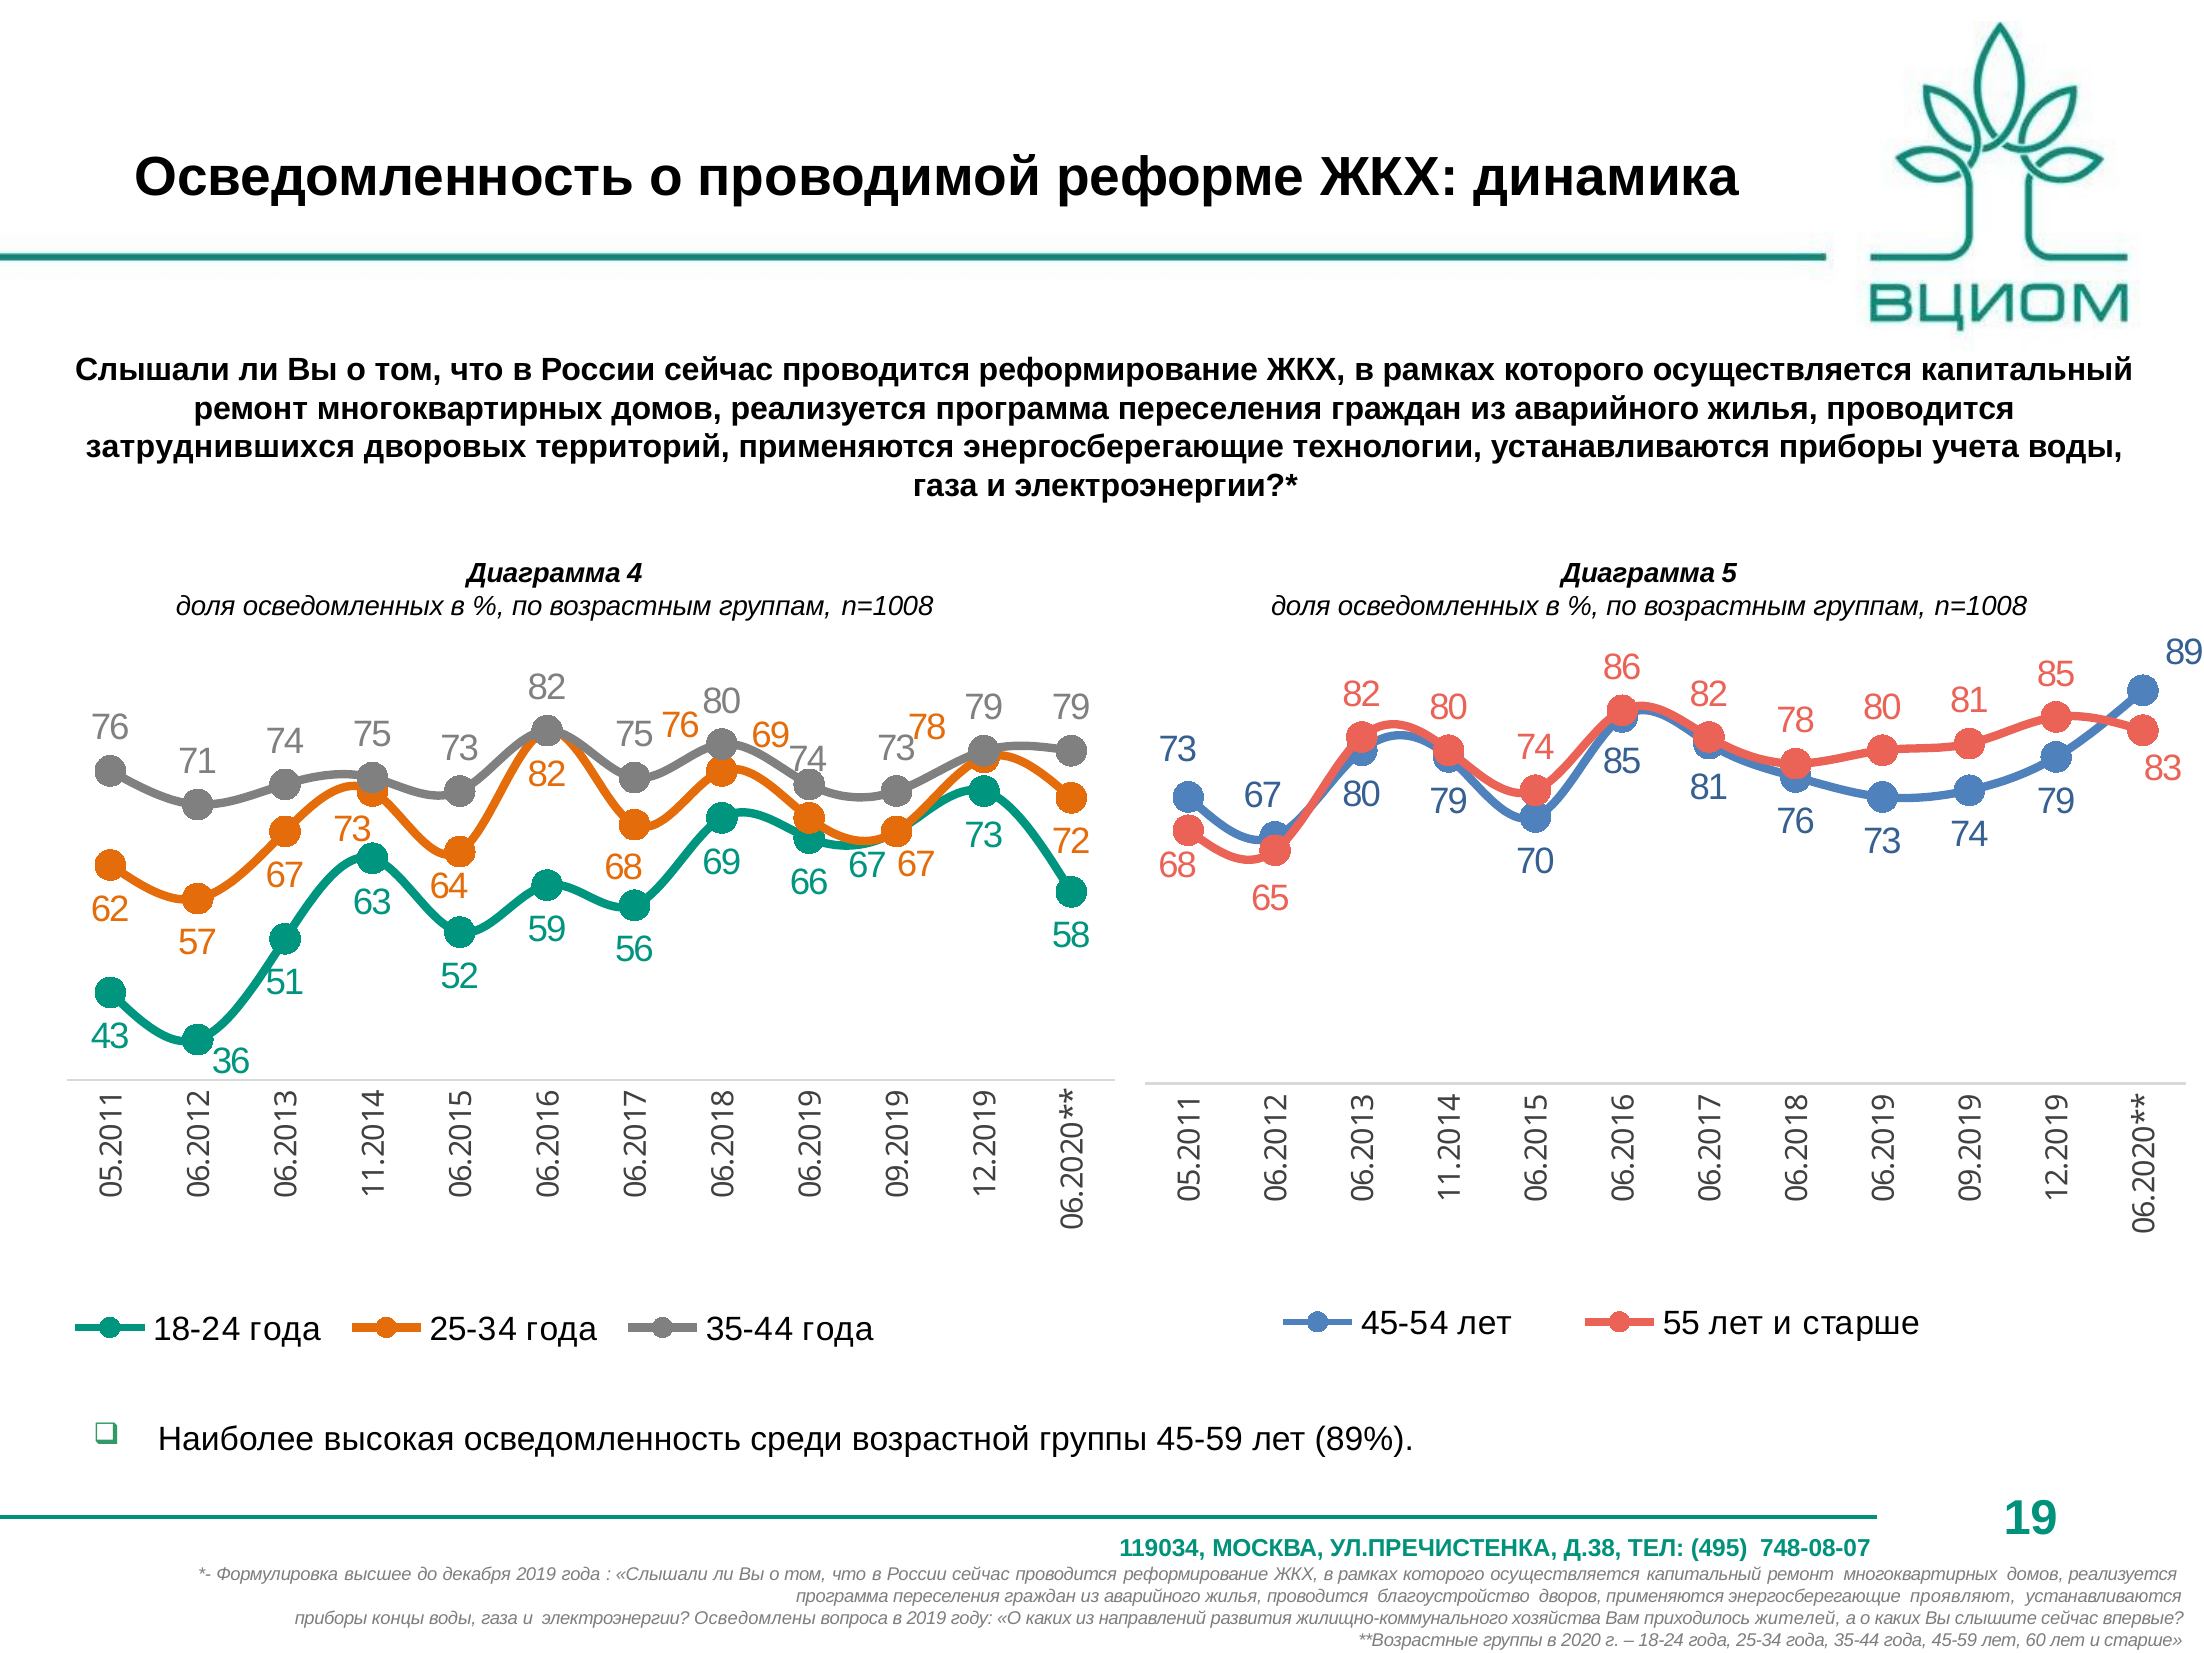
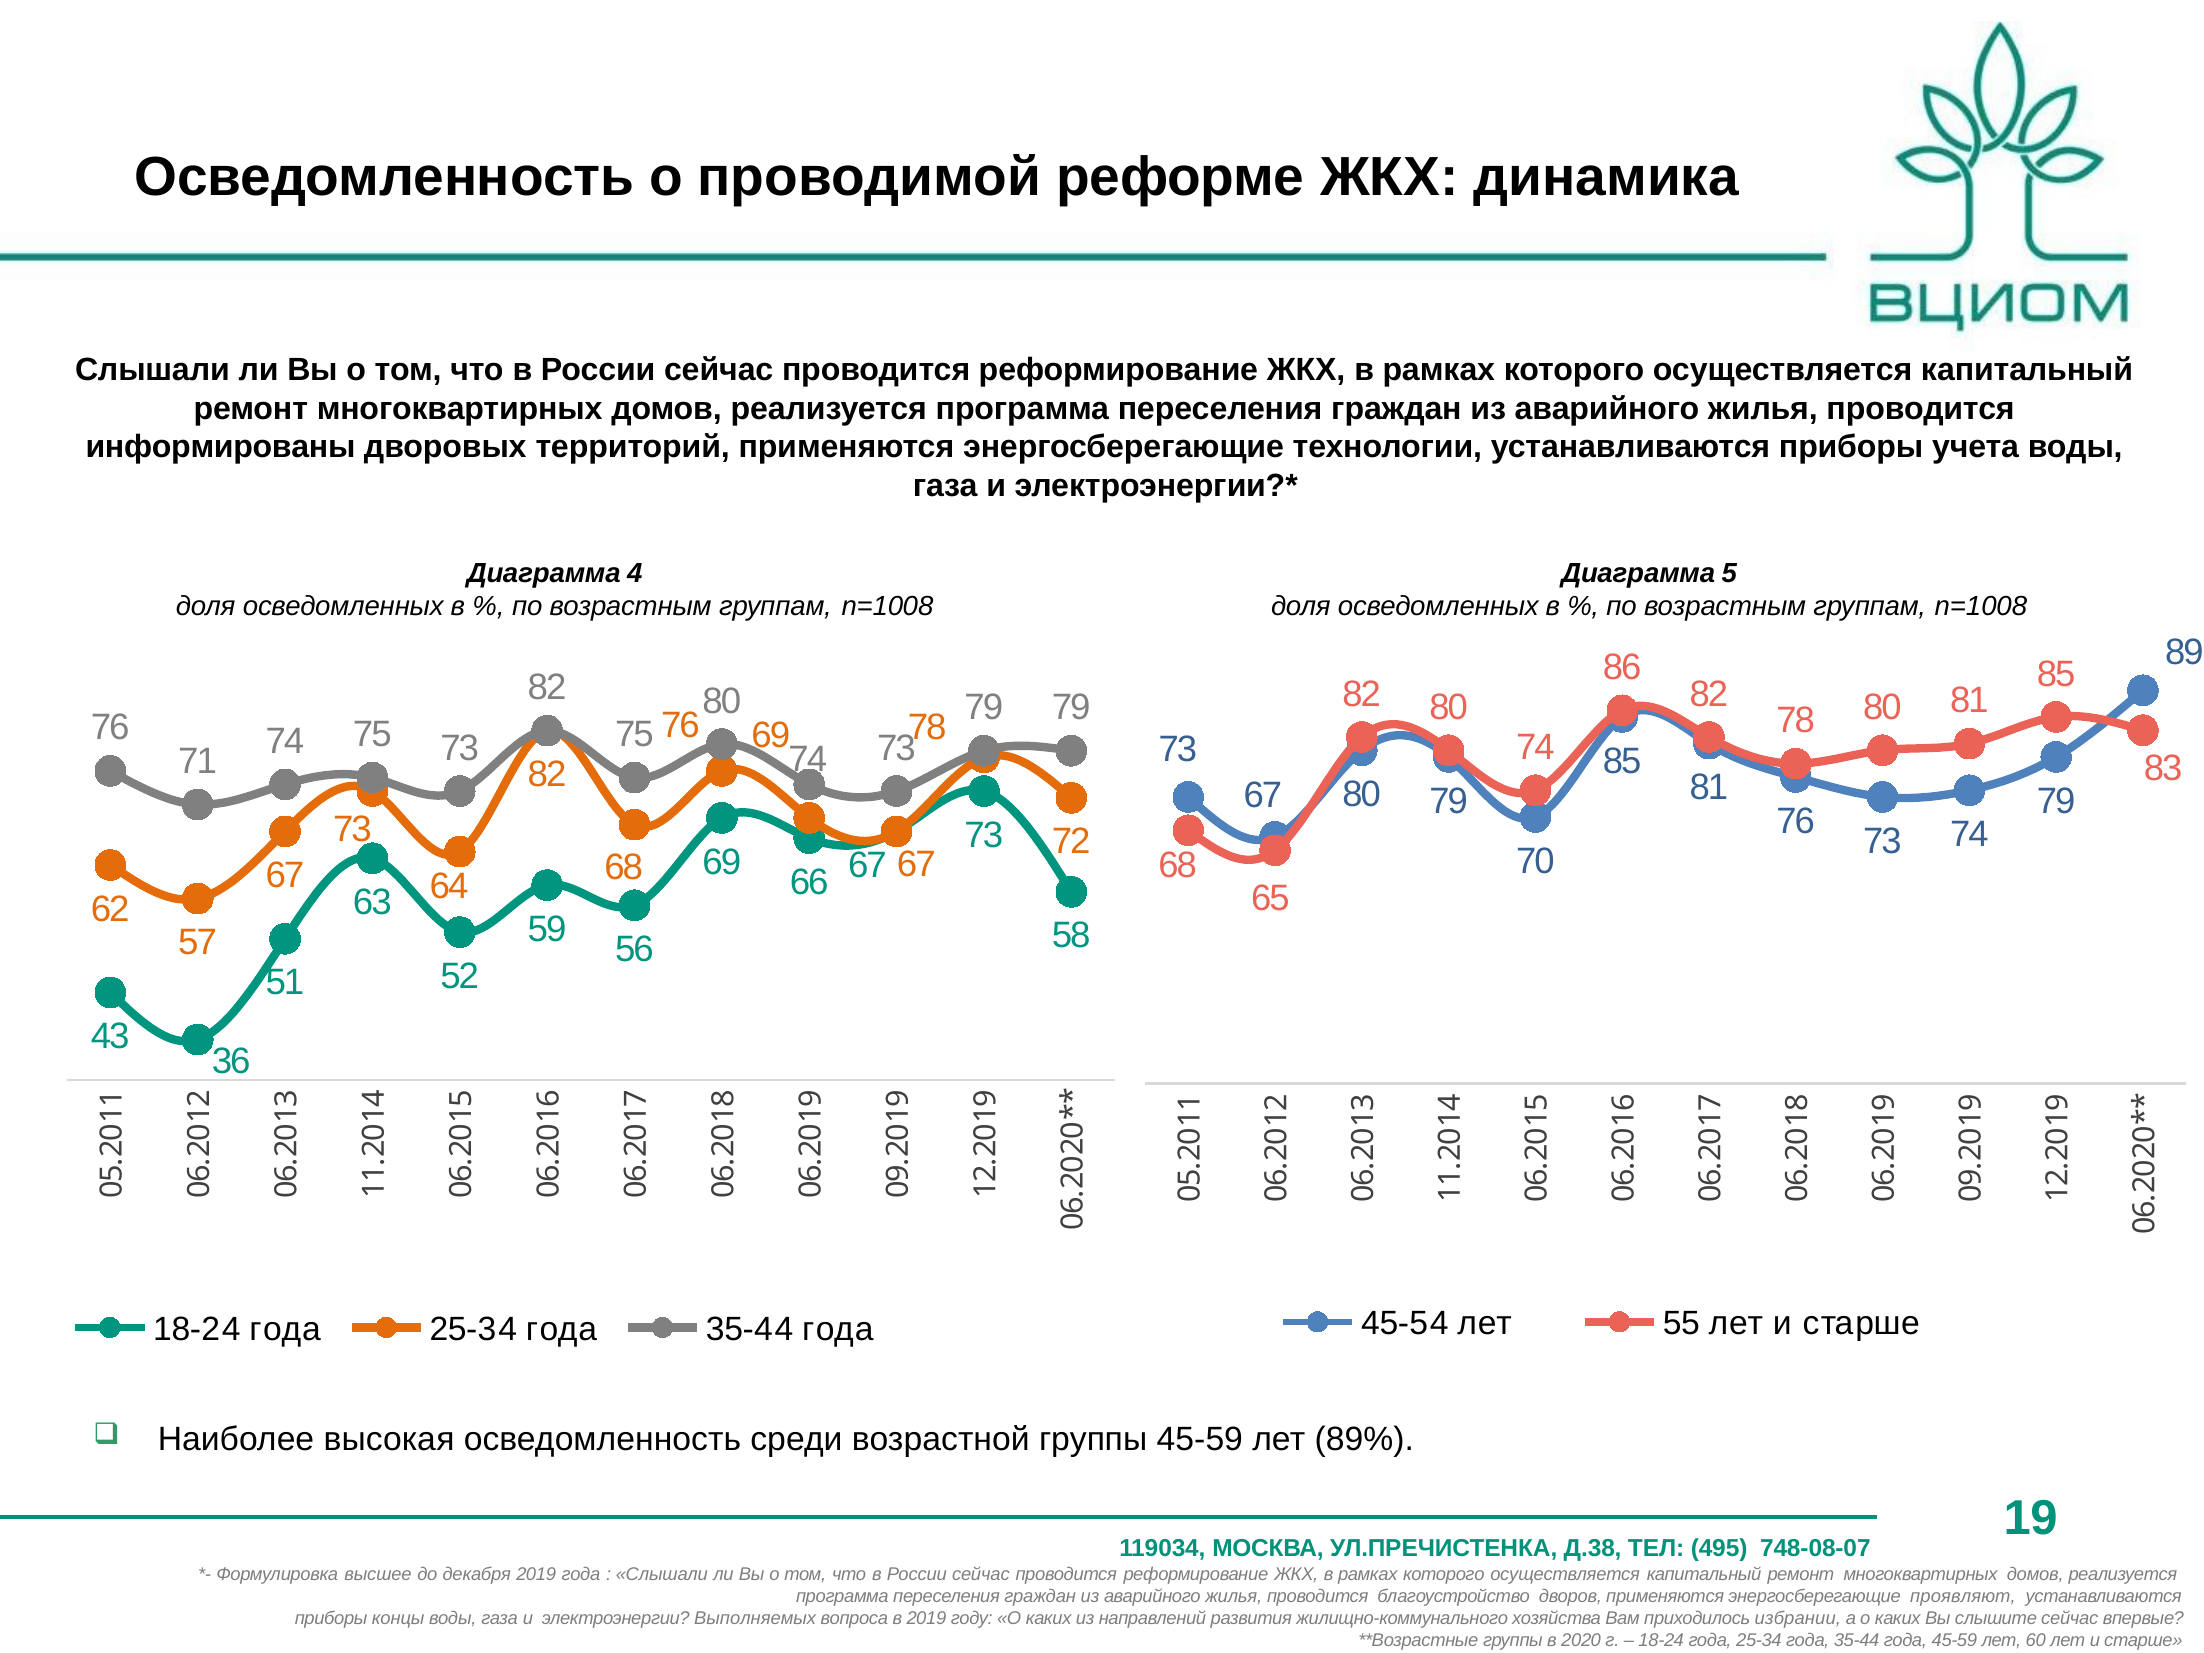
затруднившихся: затруднившихся -> информированы
Осведомлены: Осведомлены -> Выполняемых
жителей: жителей -> избрании
